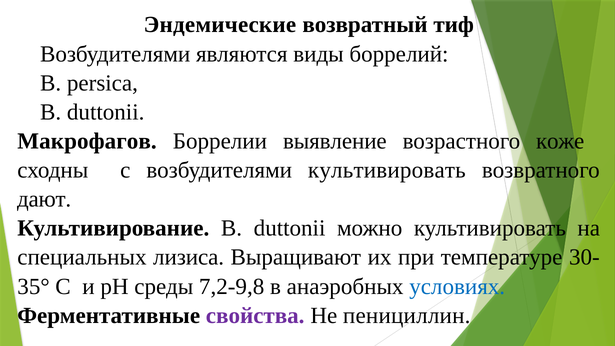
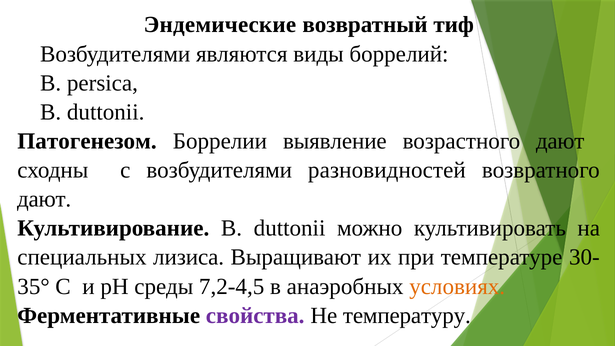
Макрофагов: Макрофагов -> Патогенезом
возрастного коже: коже -> дают
возбудителями культивировать: культивировать -> разновидностей
7,2-9,8: 7,2-9,8 -> 7,2-4,5
условиях colour: blue -> orange
пенициллин: пенициллин -> температуру
